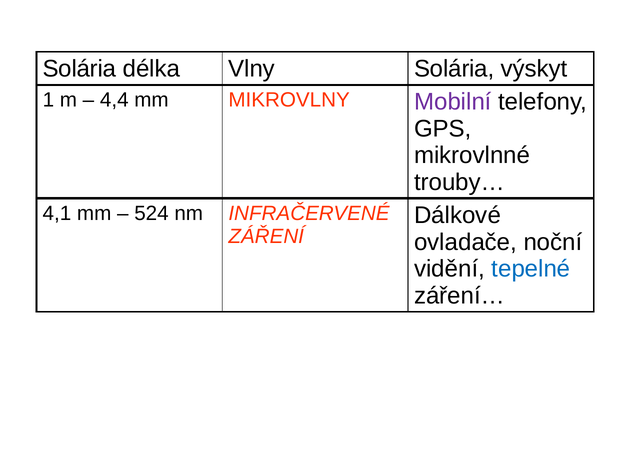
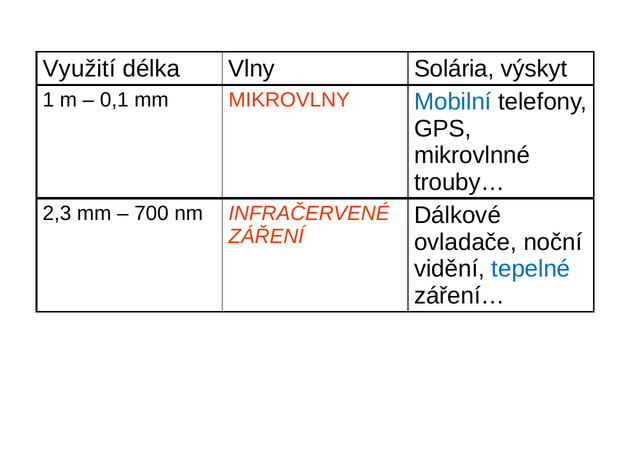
Solária at (79, 69): Solária -> Využití
4,4: 4,4 -> 0,1
Mobilní colour: purple -> blue
4,1: 4,1 -> 2,3
524: 524 -> 700
